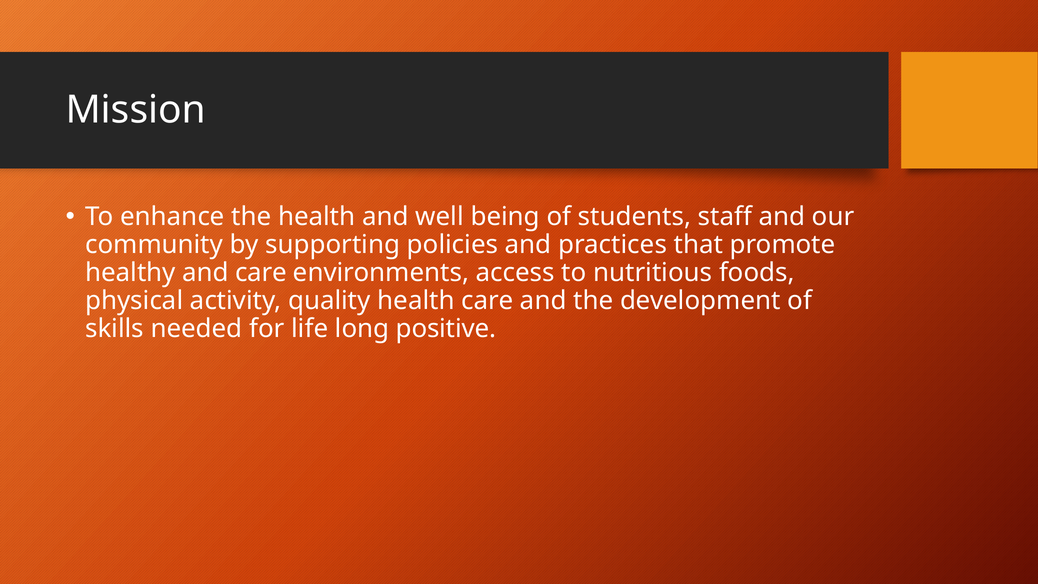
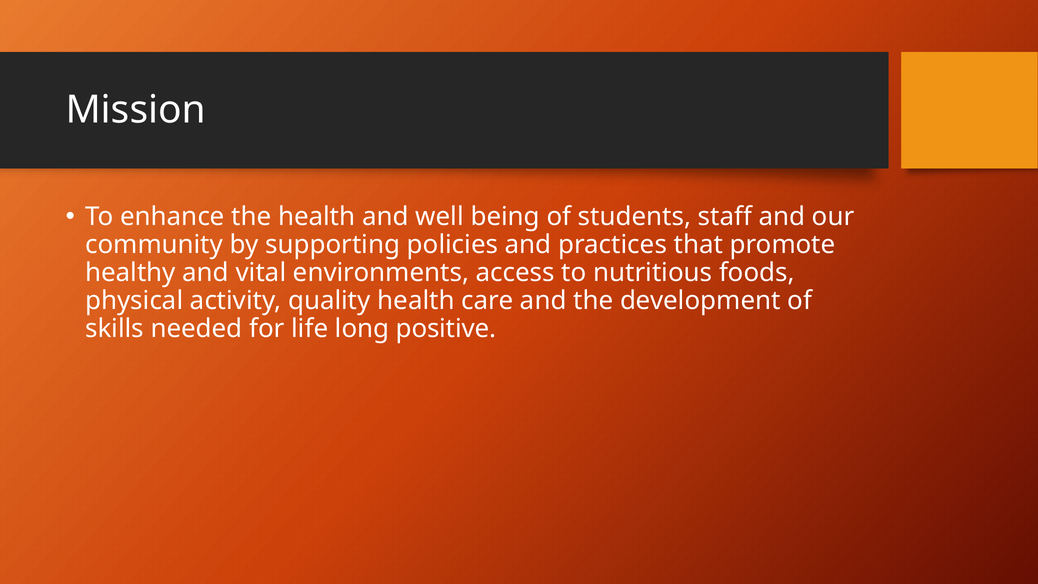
and care: care -> vital
